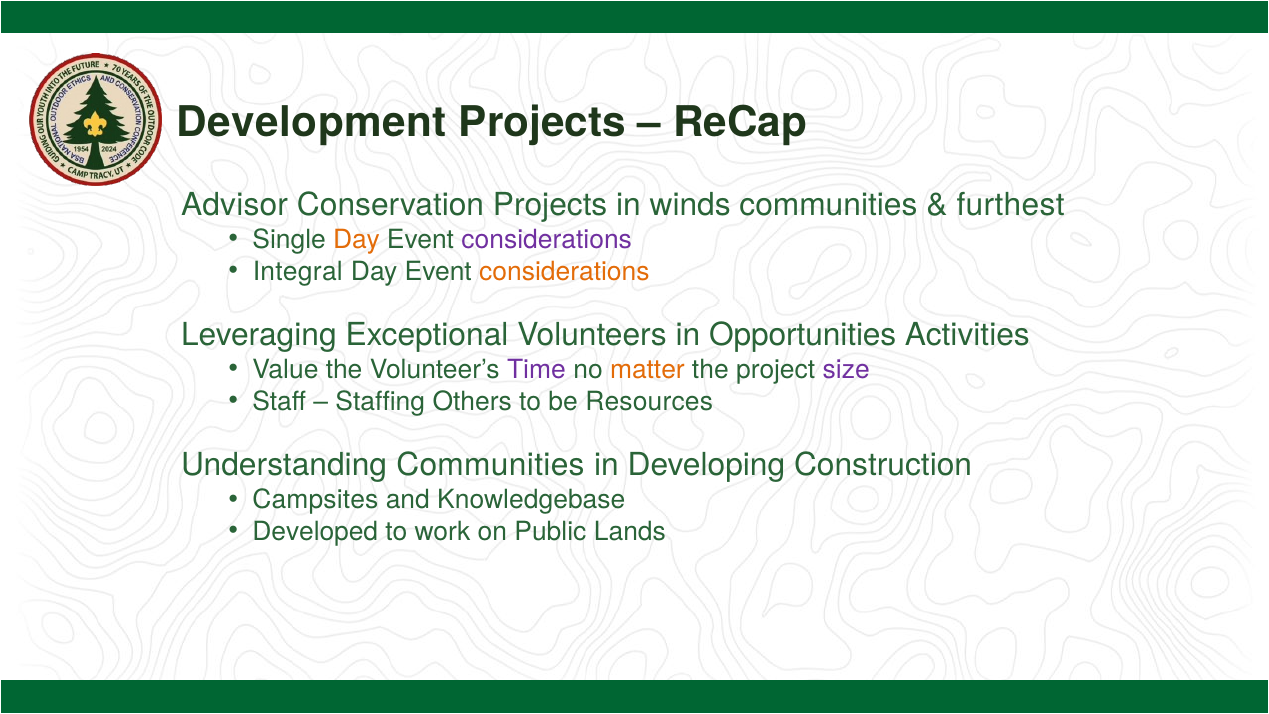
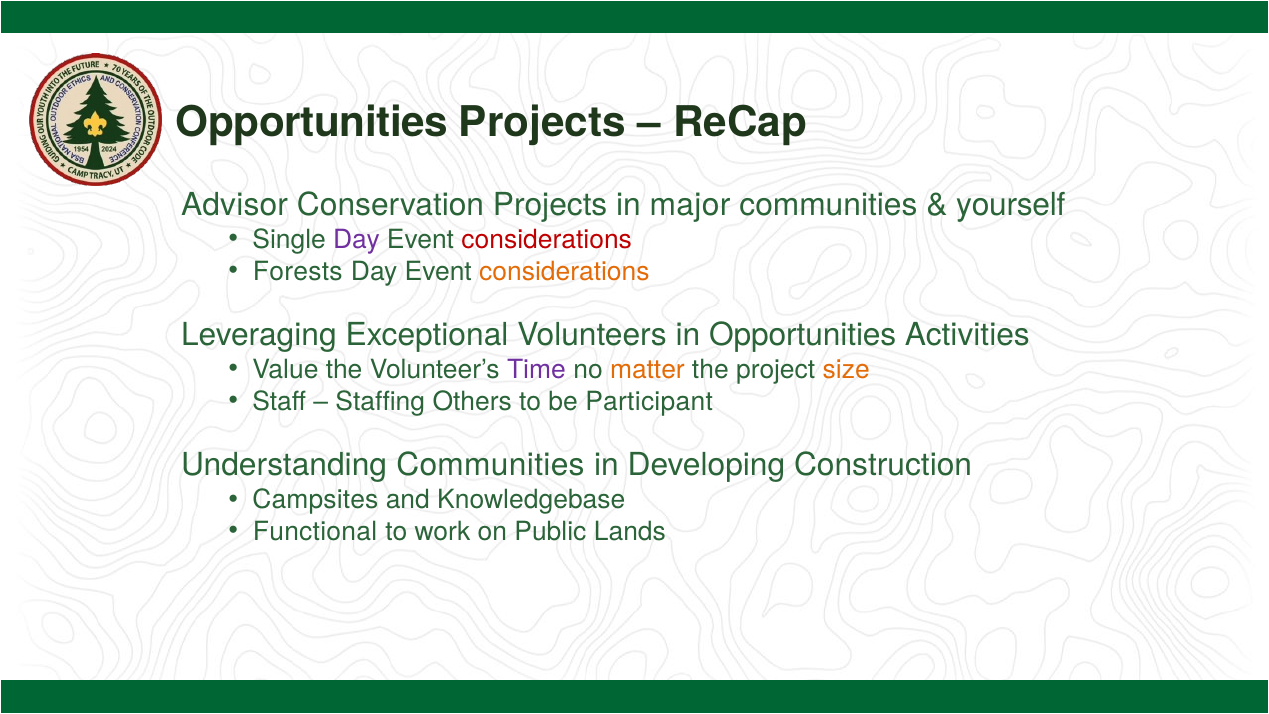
Development at (312, 122): Development -> Opportunities
winds: winds -> major
furthest: furthest -> yourself
Day at (357, 239) colour: orange -> purple
considerations at (547, 239) colour: purple -> red
Integral: Integral -> Forests
size colour: purple -> orange
Resources: Resources -> Participant
Developed: Developed -> Functional
